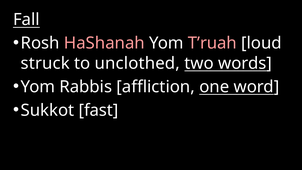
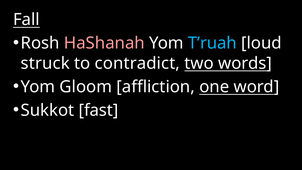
T’ruah colour: pink -> light blue
unclothed: unclothed -> contradict
Rabbis: Rabbis -> Gloom
